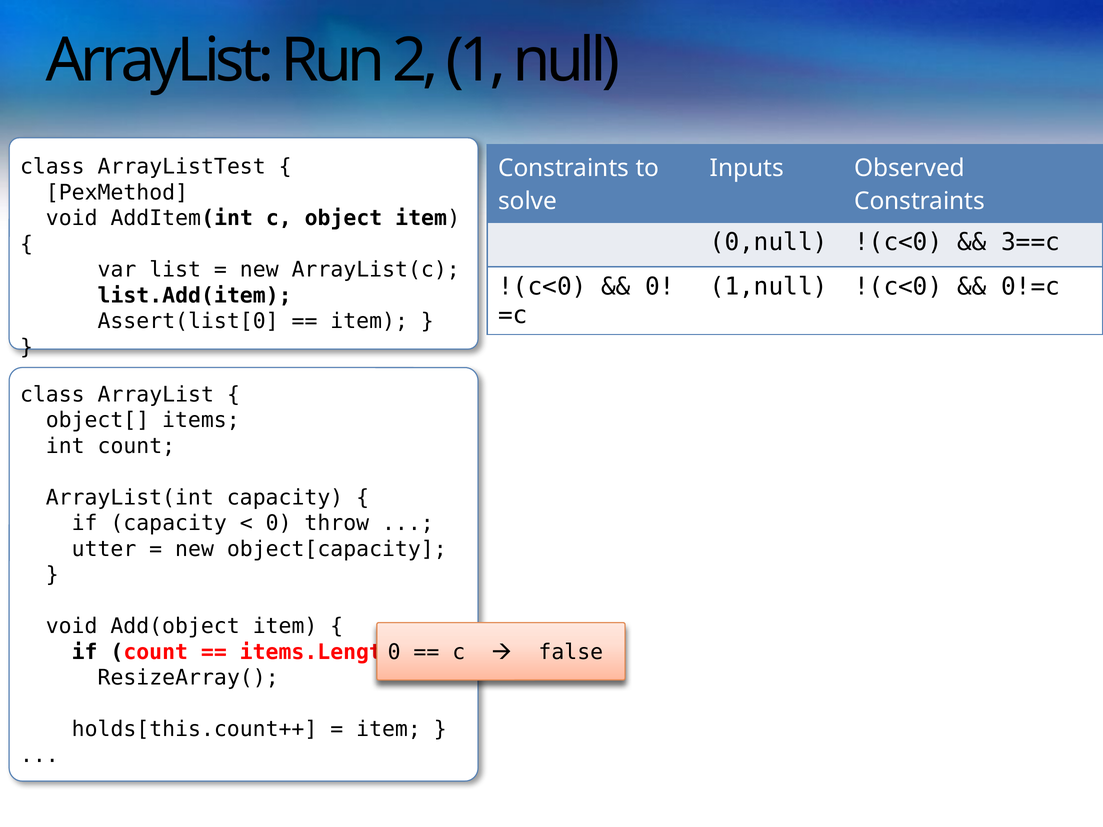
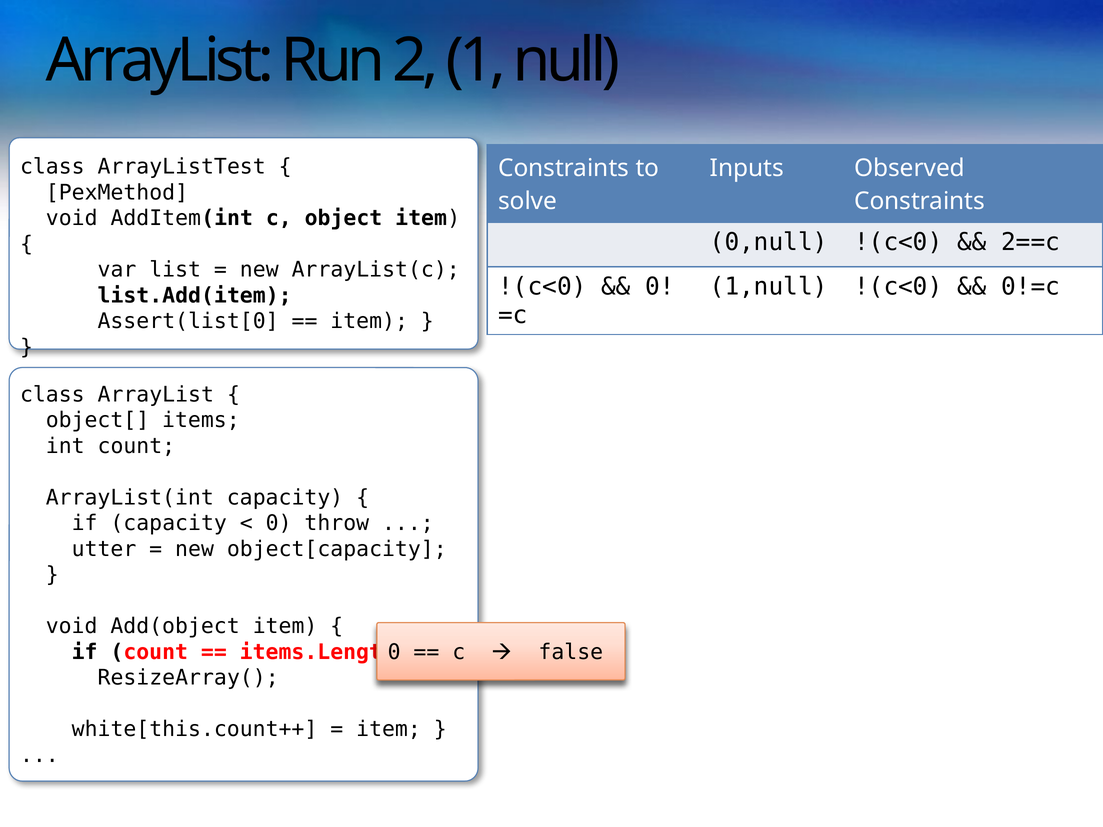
3==c: 3==c -> 2==c
holds[this.count++: holds[this.count++ -> white[this.count++
